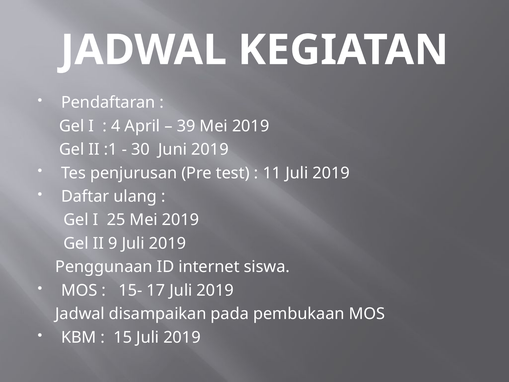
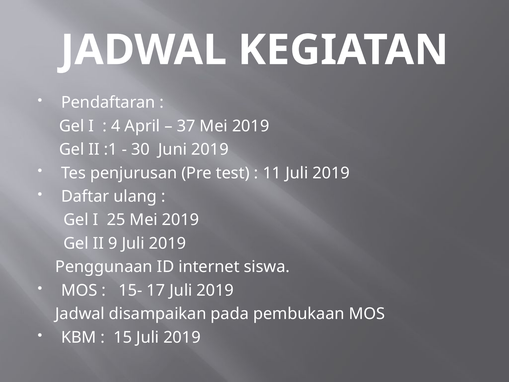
39: 39 -> 37
